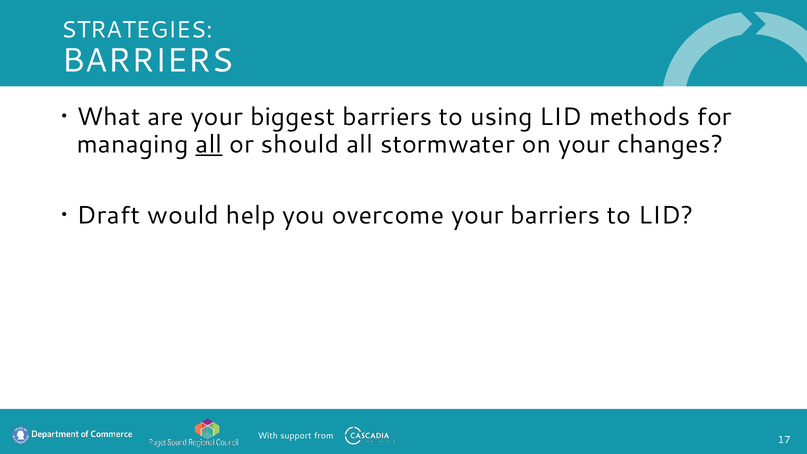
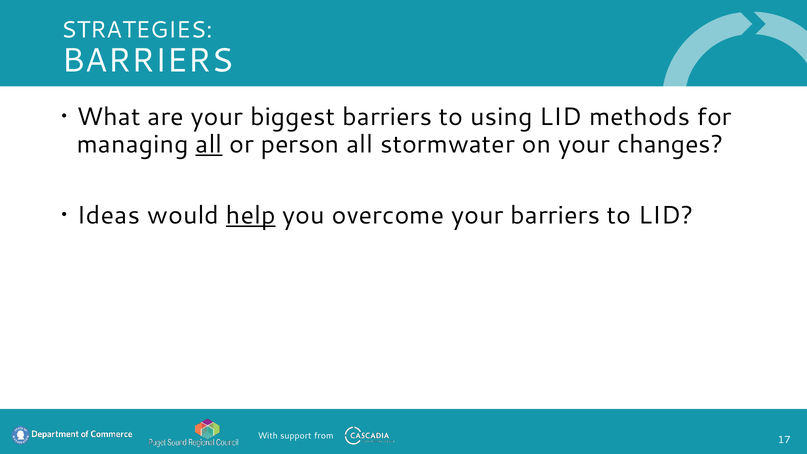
should: should -> person
Draft: Draft -> Ideas
help underline: none -> present
